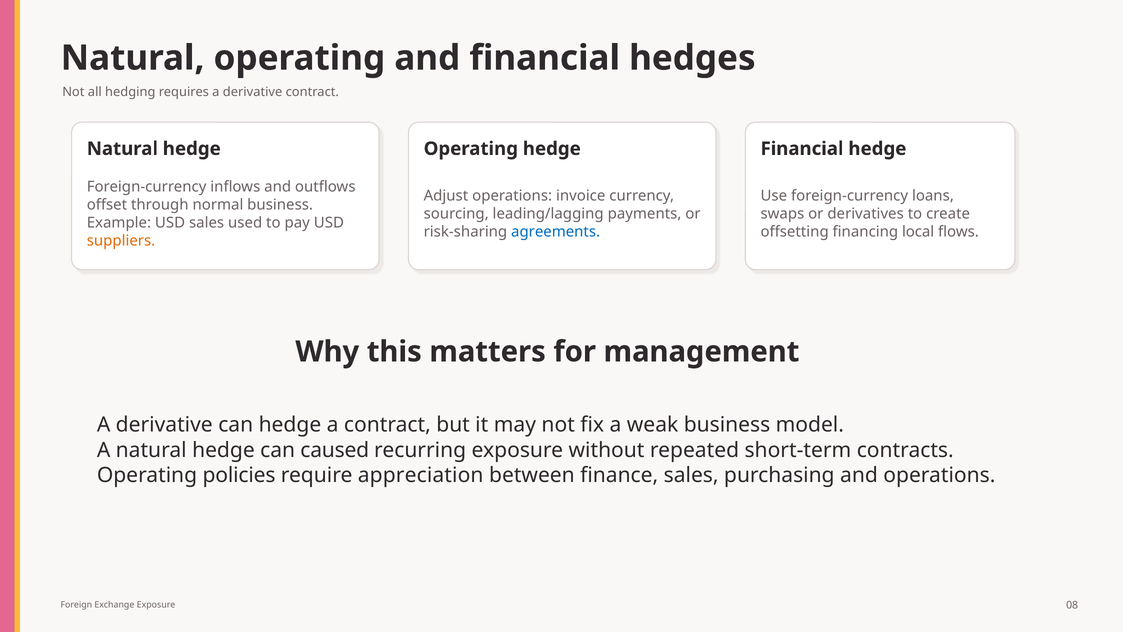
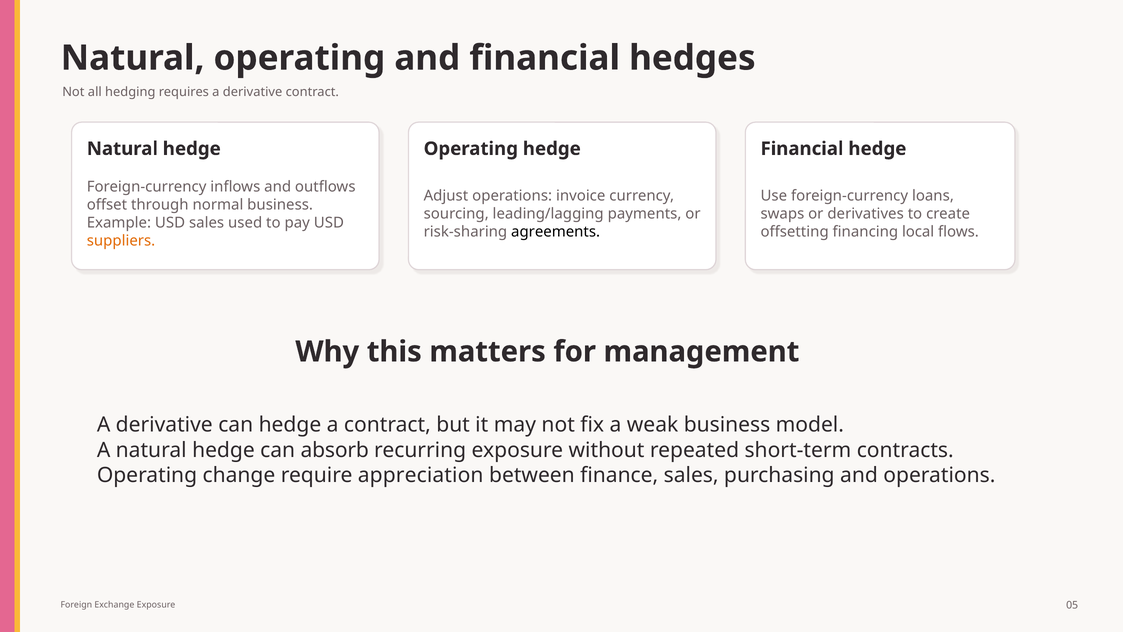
agreements colour: blue -> black
caused: caused -> absorb
policies: policies -> change
08: 08 -> 05
